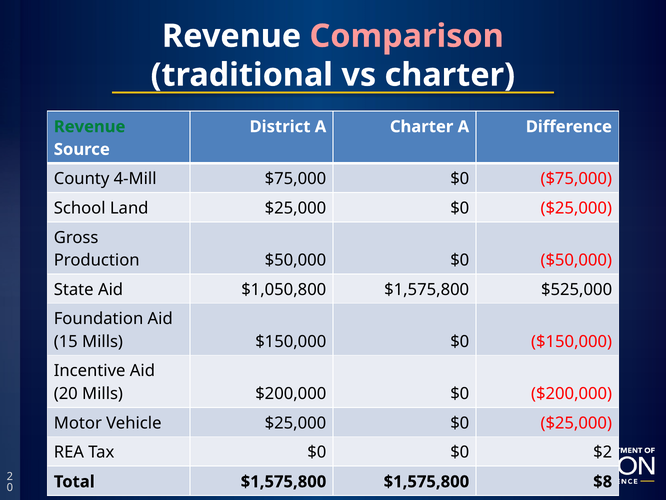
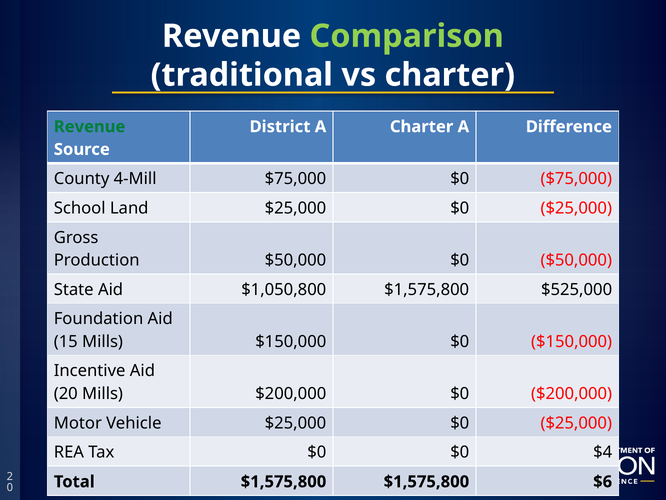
Comparison colour: pink -> light green
$2: $2 -> $4
$8: $8 -> $6
